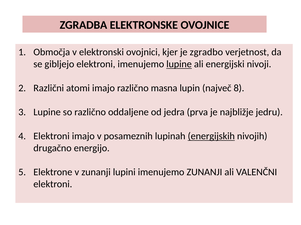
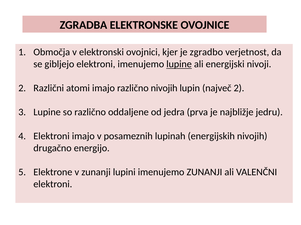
različno masna: masna -> nivojih
največ 8: 8 -> 2
energijskih underline: present -> none
